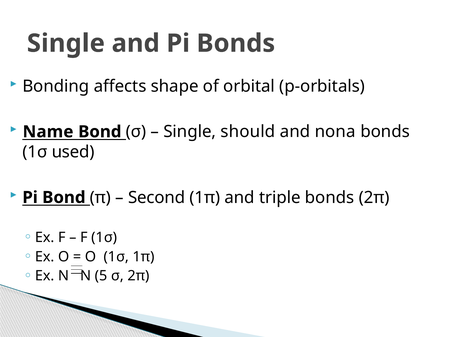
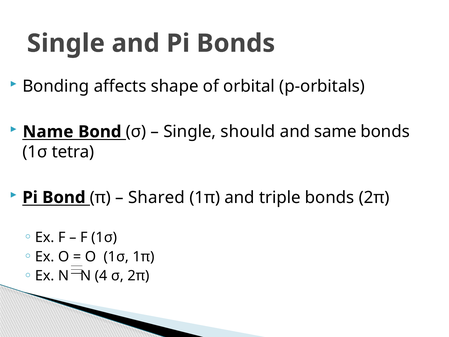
nona: nona -> same
used: used -> tetra
Second: Second -> Shared
5: 5 -> 4
